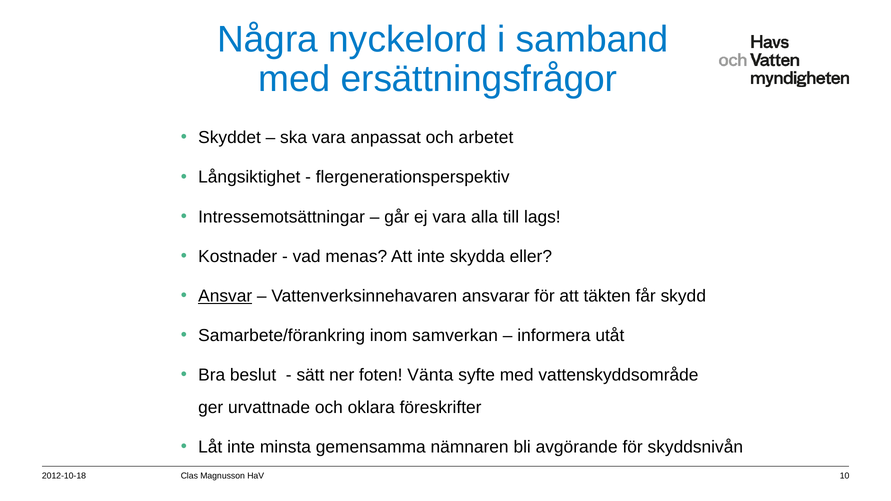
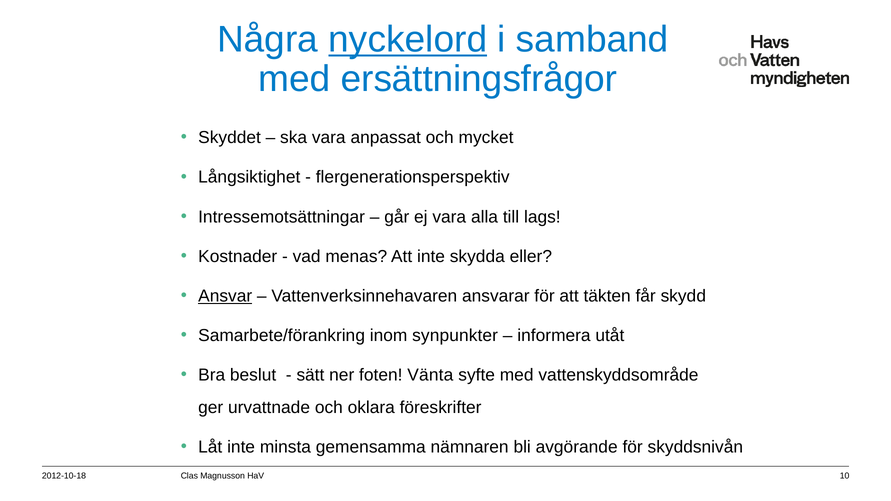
nyckelord underline: none -> present
arbetet: arbetet -> mycket
samverkan: samverkan -> synpunkter
